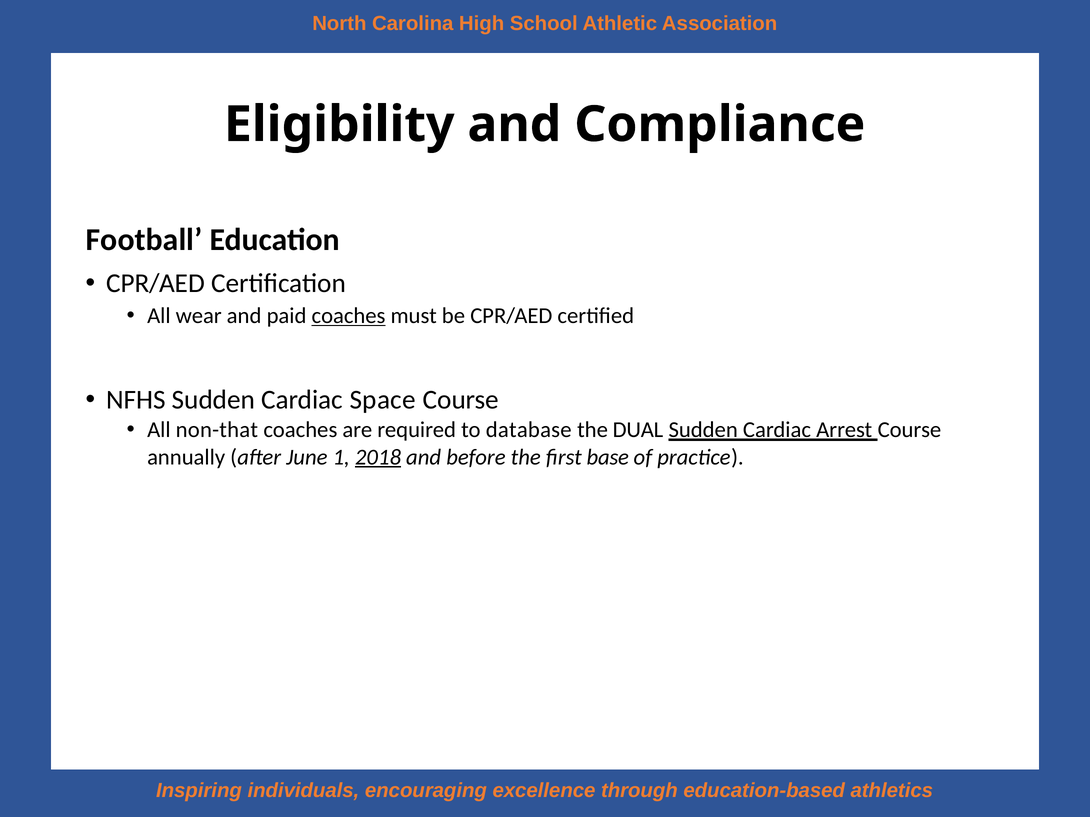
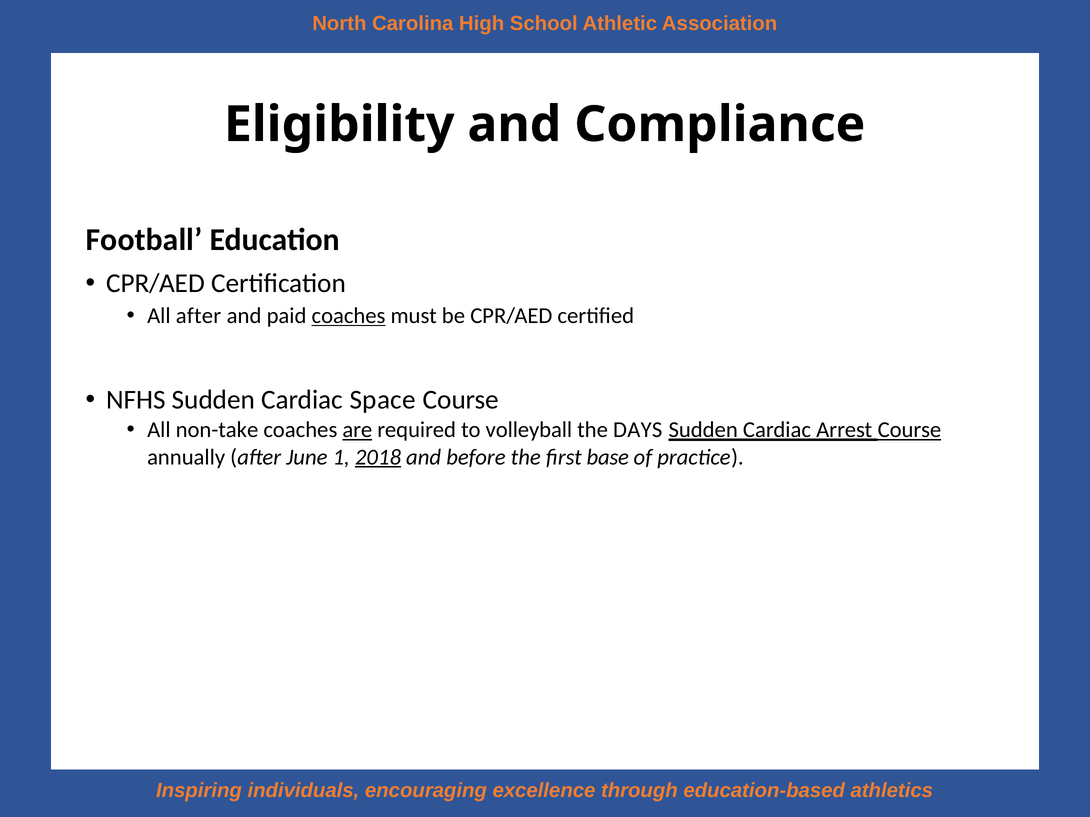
All wear: wear -> after
non-that: non-that -> non-take
are underline: none -> present
database: database -> volleyball
DUAL: DUAL -> DAYS
Course at (909, 430) underline: none -> present
